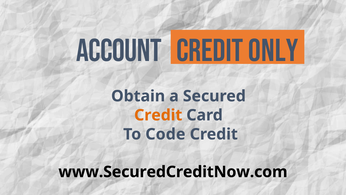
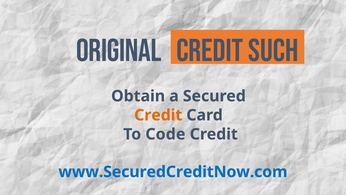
account: account -> original
only: only -> such
www.SecuredCreditNow.com colour: black -> blue
